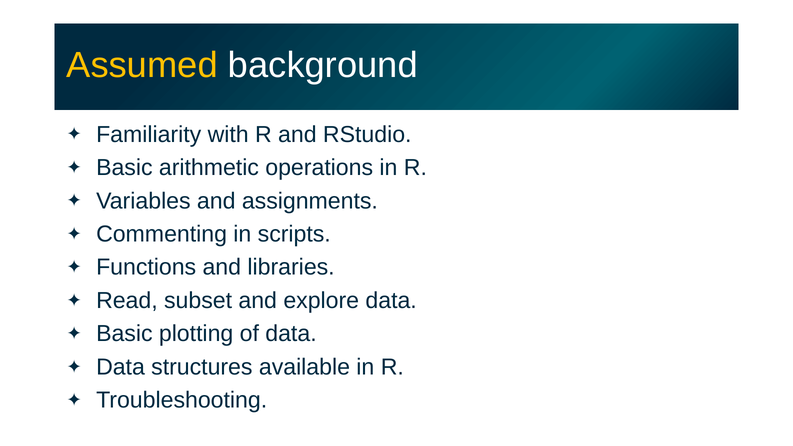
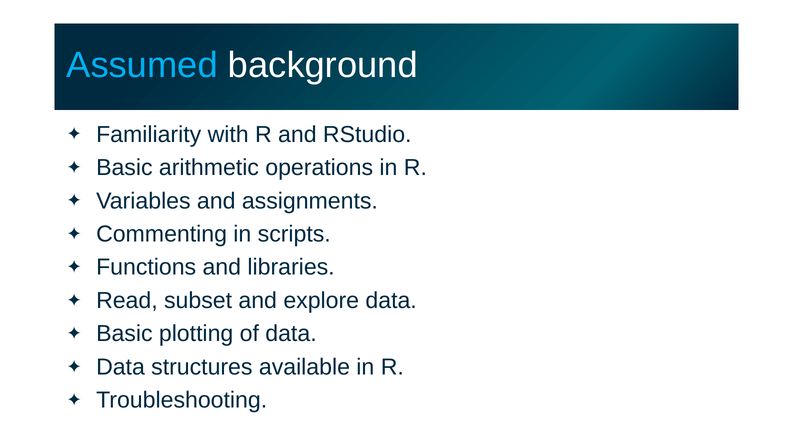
Assumed colour: yellow -> light blue
